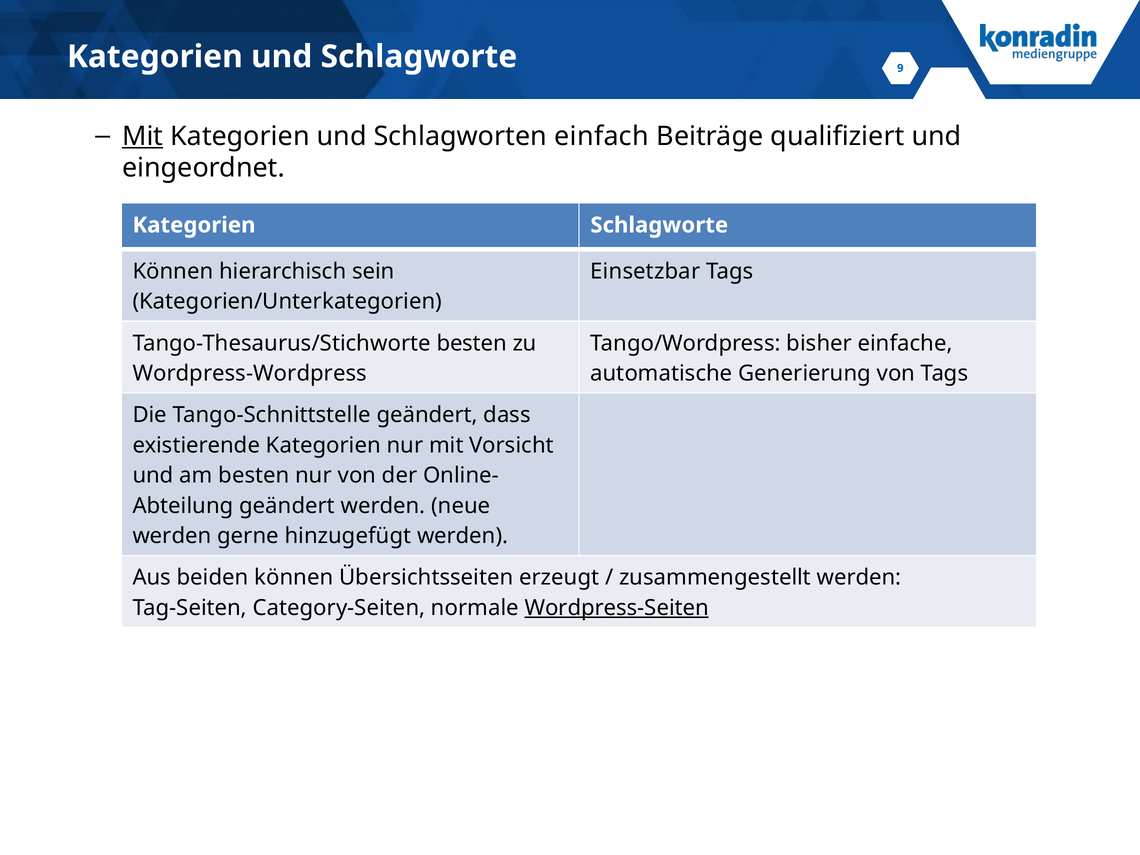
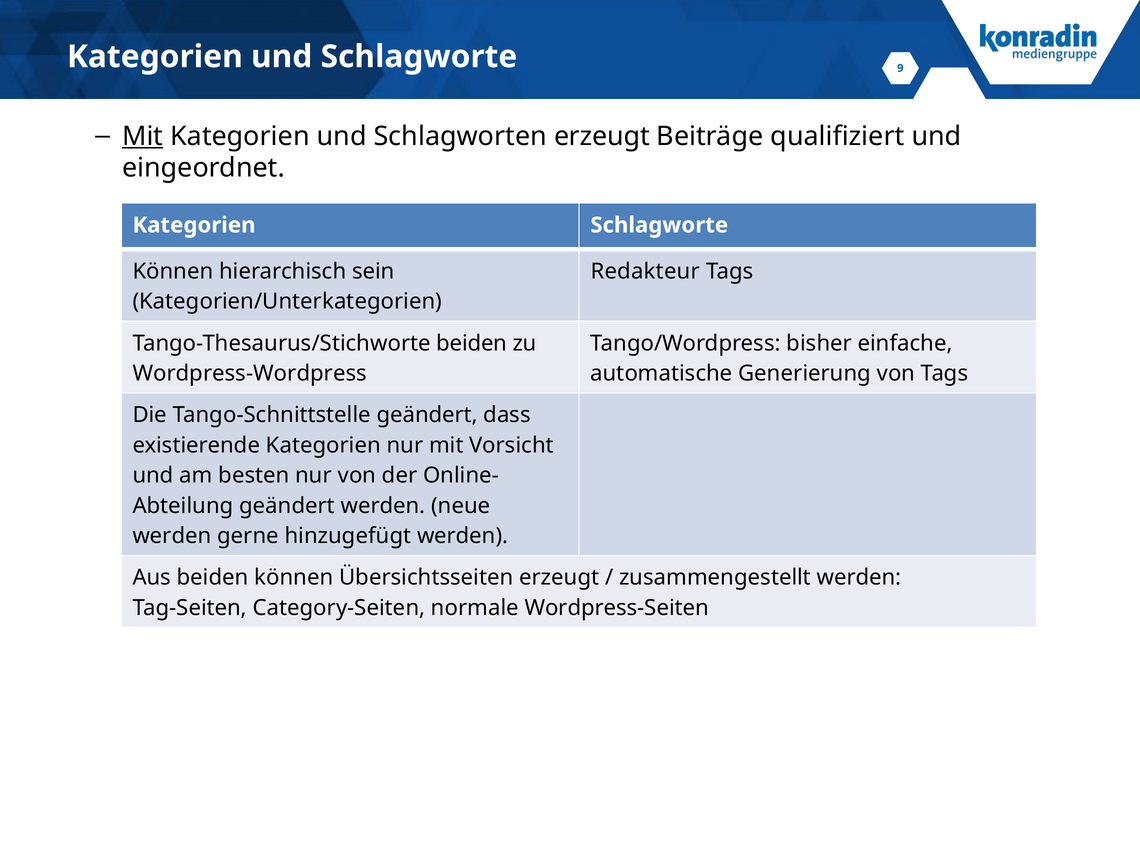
Schlagworten einfach: einfach -> erzeugt
Einsetzbar: Einsetzbar -> Redakteur
Tango-Thesaurus/Stichworte besten: besten -> beiden
Wordpress-Seiten underline: present -> none
